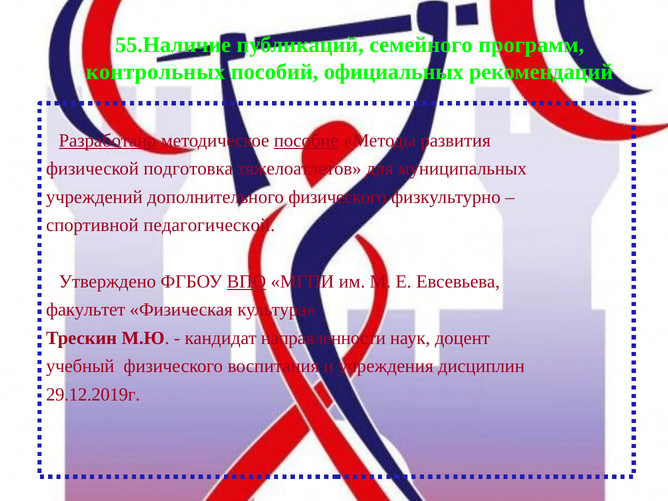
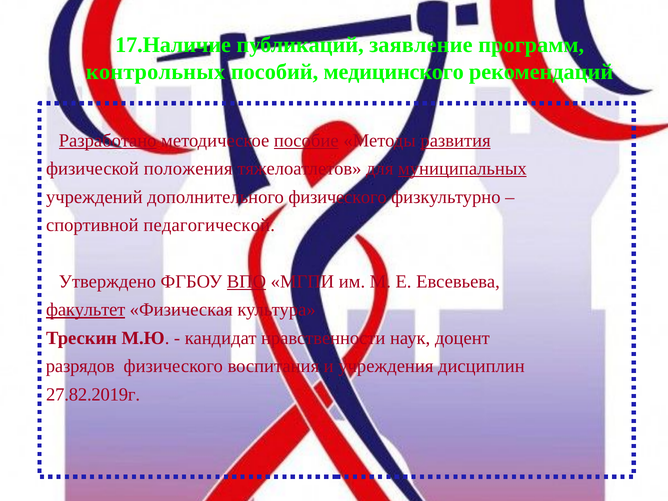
55.Наличие: 55.Наличие -> 17.Наличие
семейного: семейного -> заявление
официальных: официальных -> медицинского
развития underline: none -> present
подготовка: подготовка -> положения
муниципальных underline: none -> present
факультет underline: none -> present
направленности: направленности -> нравственности
учебный: учебный -> разрядов
29.12.2019г: 29.12.2019г -> 27.82.2019г
